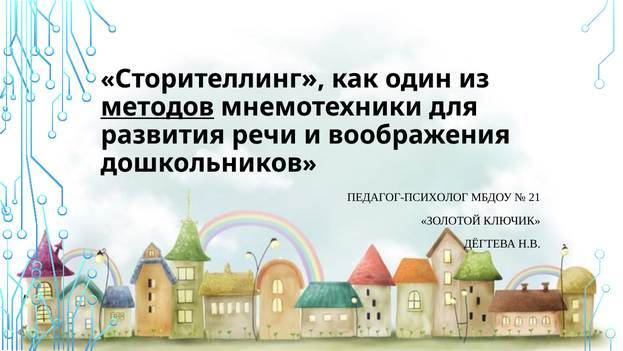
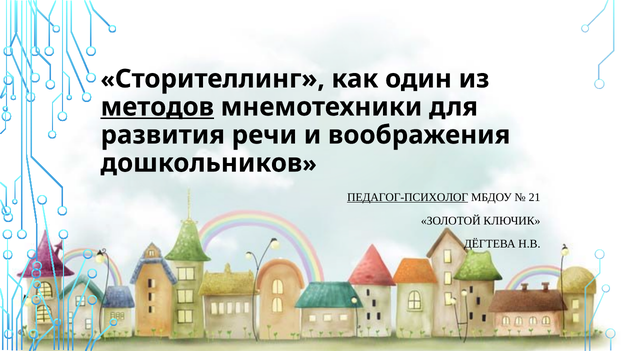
ПЕДАГОГ-ПСИХОЛОГ underline: none -> present
